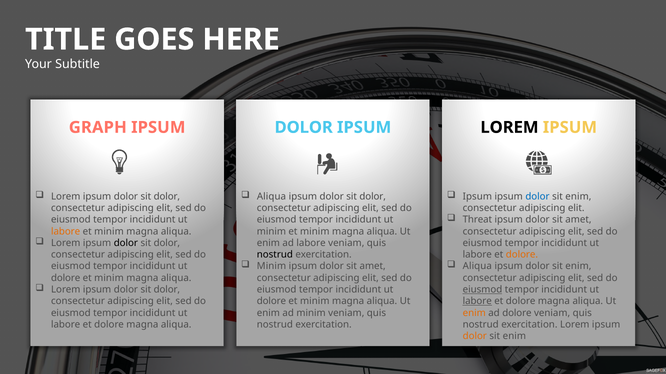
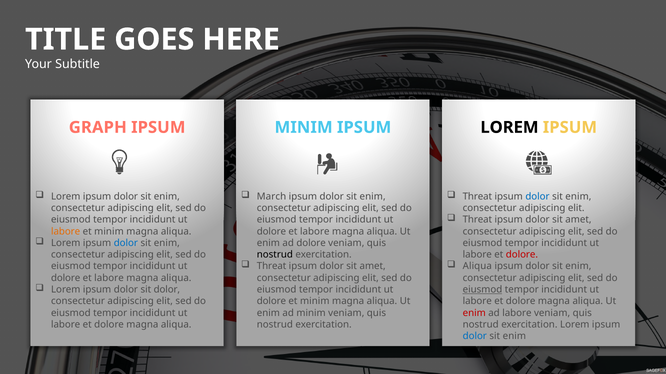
DOLOR at (304, 128): DOLOR -> MINIM
dolor at (167, 197): dolor -> enim
Aliqua at (271, 197): Aliqua -> March
dolor at (373, 197): dolor -> enim
Ipsum at (477, 197): Ipsum -> Threat
minim at (271, 232): minim -> dolore
minim at (315, 232): minim -> labore
dolor at (126, 243) colour: black -> blue
dolor at (167, 243): dolor -> enim
ad labore: labore -> dolore
dolore at (522, 255) colour: orange -> red
Minim at (271, 267): Minim -> Threat
minim at (109, 278): minim -> labore
labore at (477, 302) underline: present -> none
enim at (474, 313) colour: orange -> red
ad dolore: dolore -> labore
dolor at (475, 337) colour: orange -> blue
